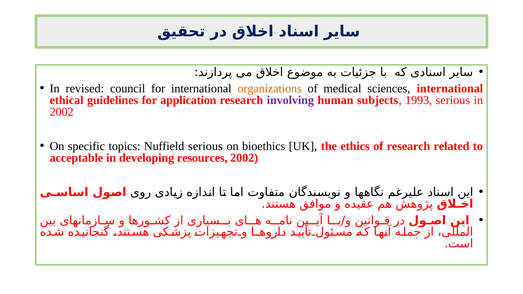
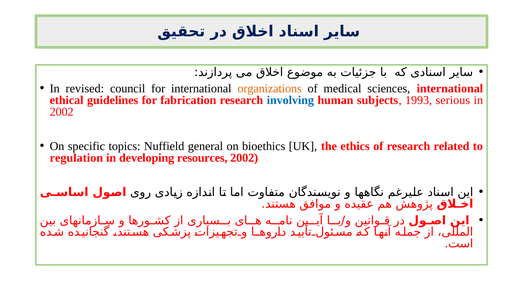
application: application -> fabrication
involving colour: purple -> blue
Nuffield serious: serious -> general
acceptable: acceptable -> regulation
